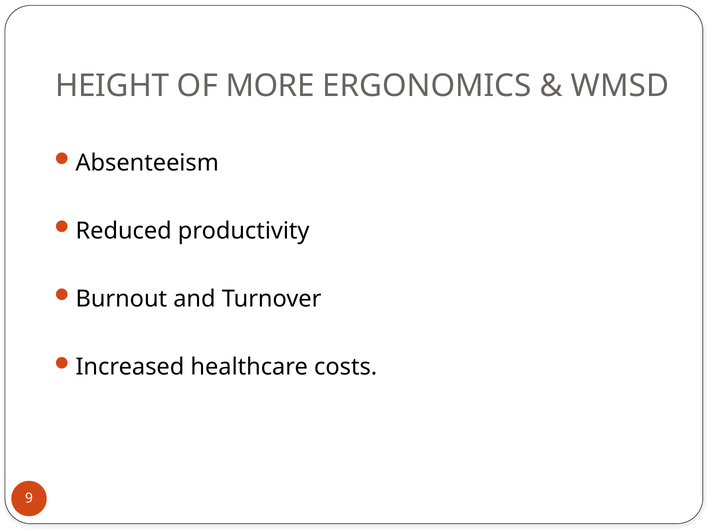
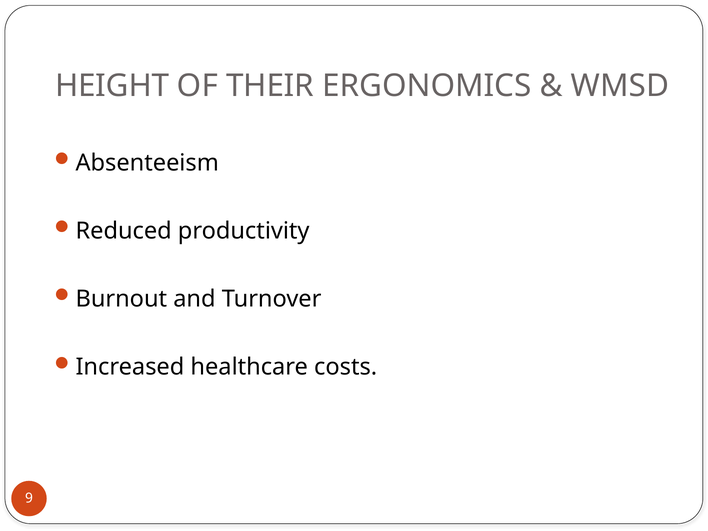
MORE: MORE -> THEIR
